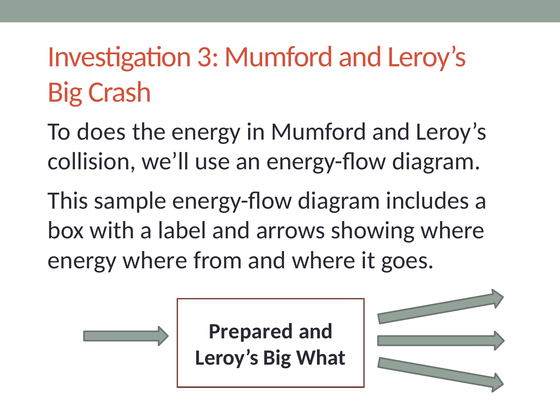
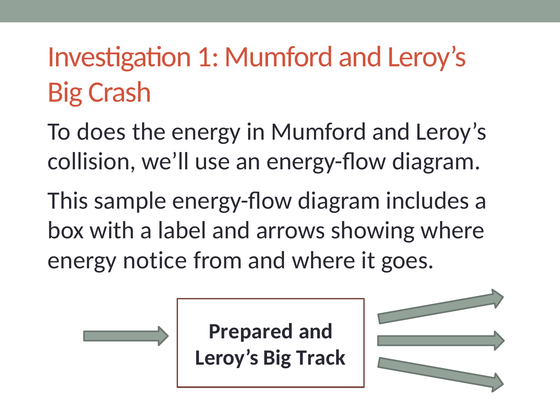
3: 3 -> 1
energy where: where -> notice
What: What -> Track
